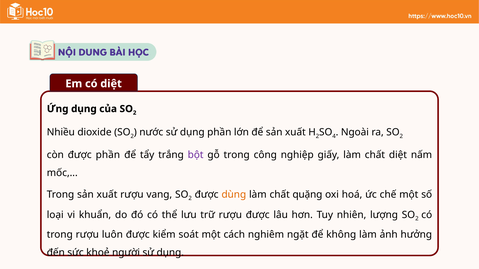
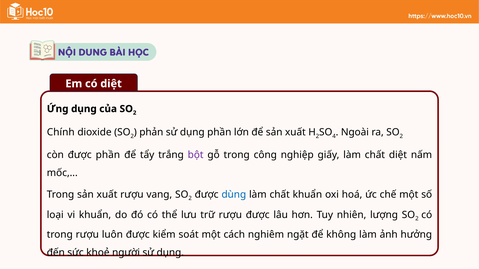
Nhiều: Nhiều -> Chính
nước: nước -> phản
dùng colour: orange -> blue
chất quặng: quặng -> khuẩn
